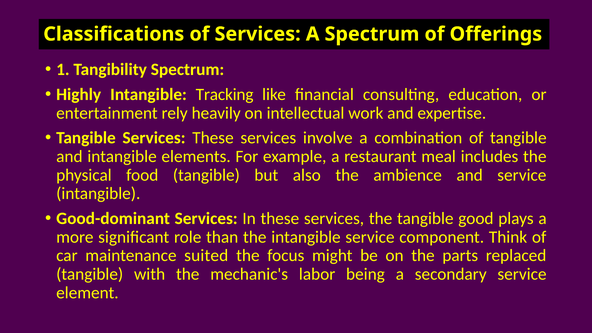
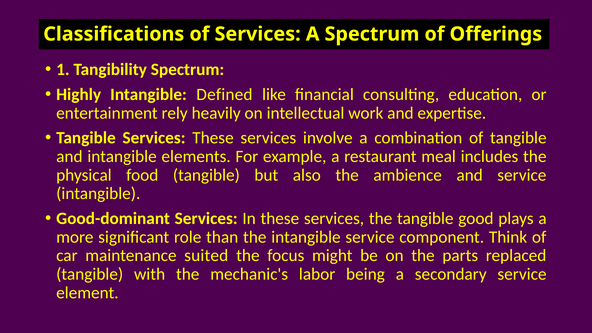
Tracking: Tracking -> Defined
